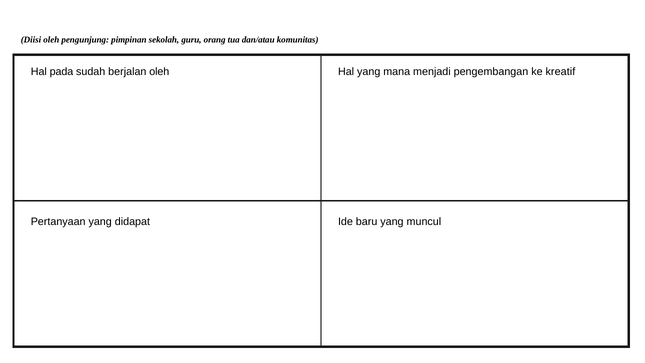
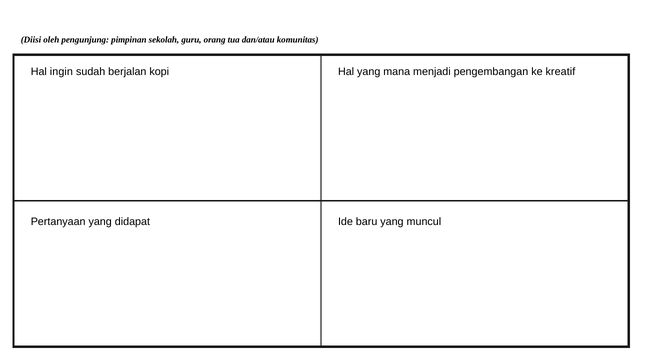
pada: pada -> ingin
berjalan oleh: oleh -> kopi
